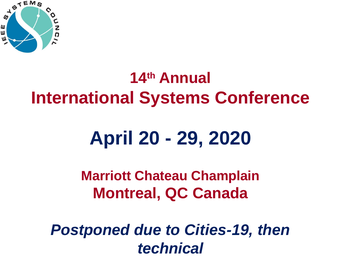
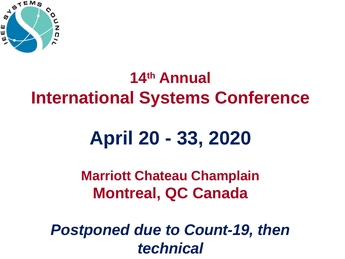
29: 29 -> 33
Cities-19: Cities-19 -> Count-19
